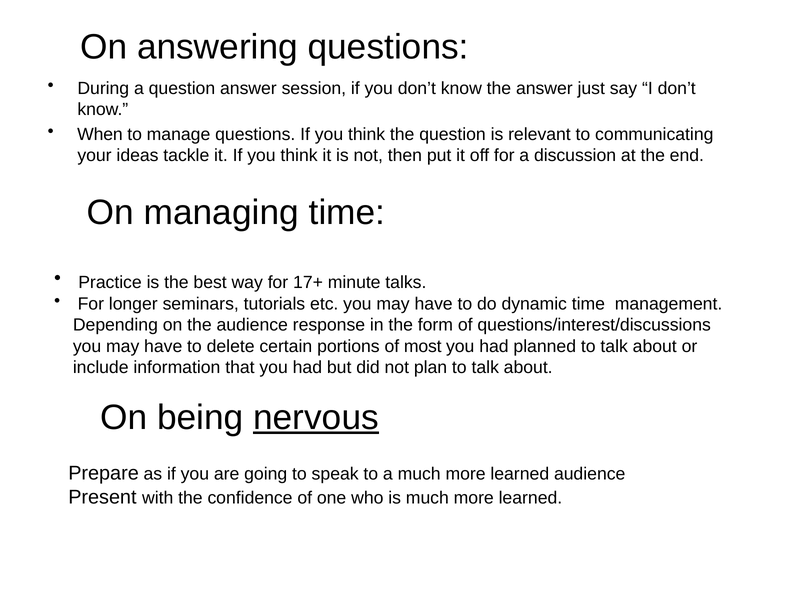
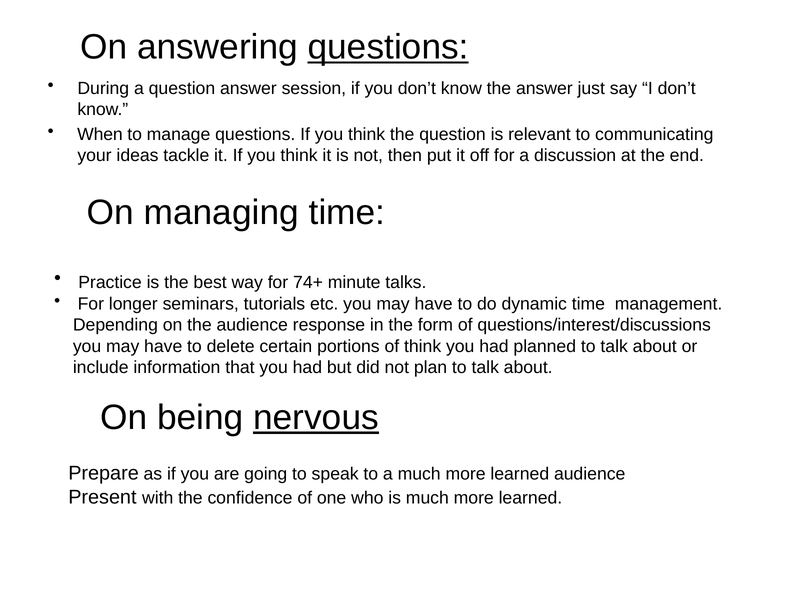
questions at (388, 47) underline: none -> present
17+: 17+ -> 74+
of most: most -> think
